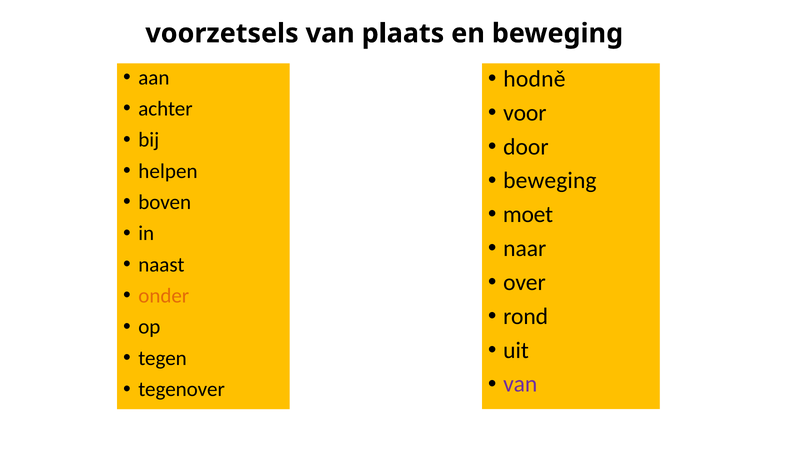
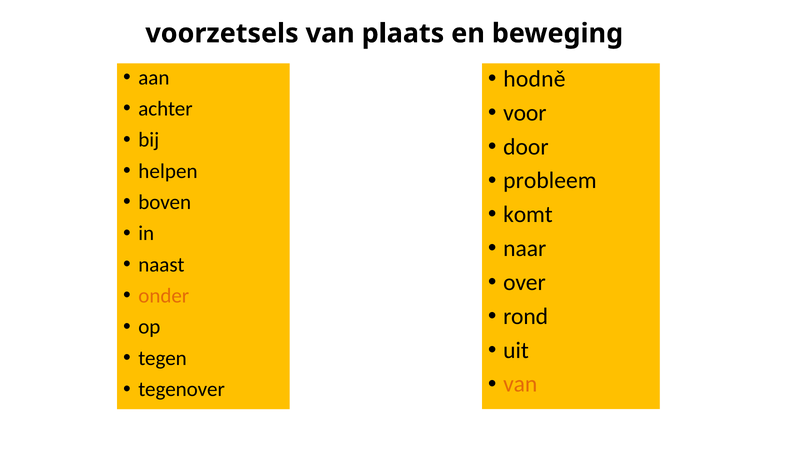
beweging at (550, 180): beweging -> probleem
moet: moet -> komt
van at (520, 384) colour: purple -> orange
